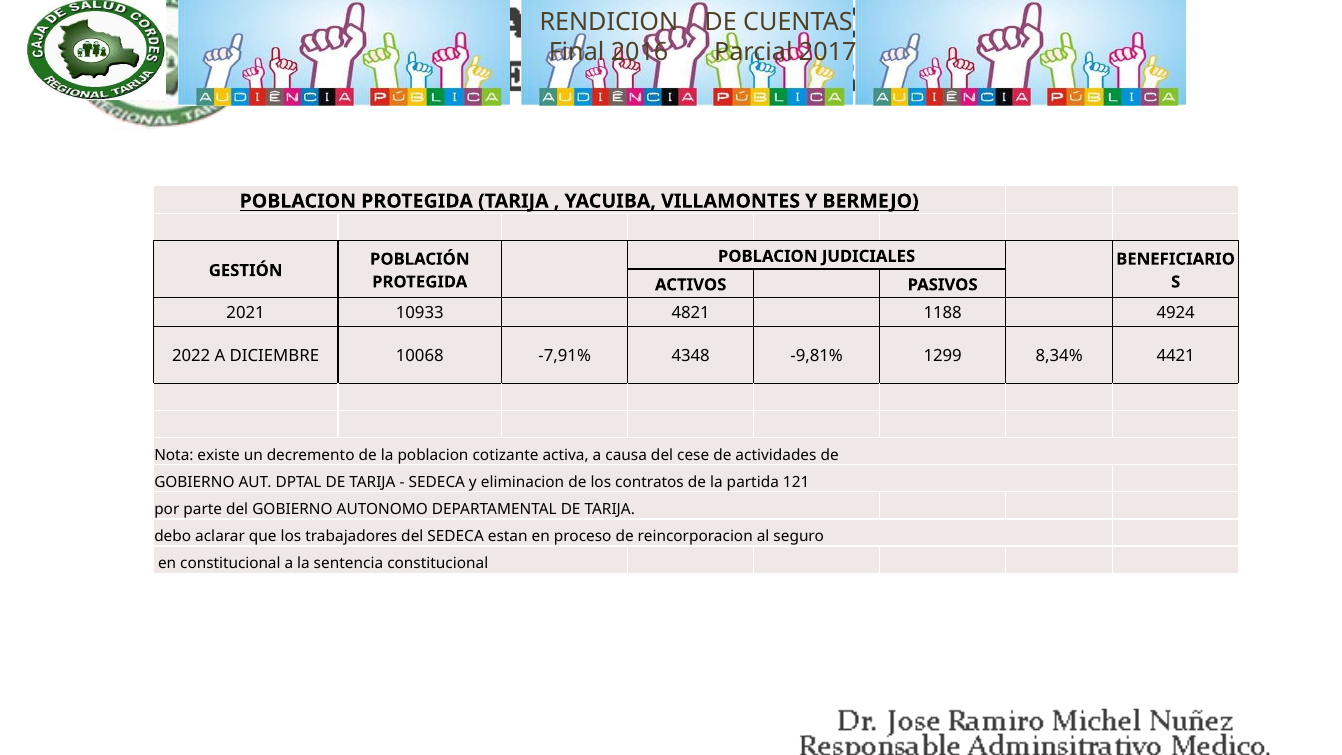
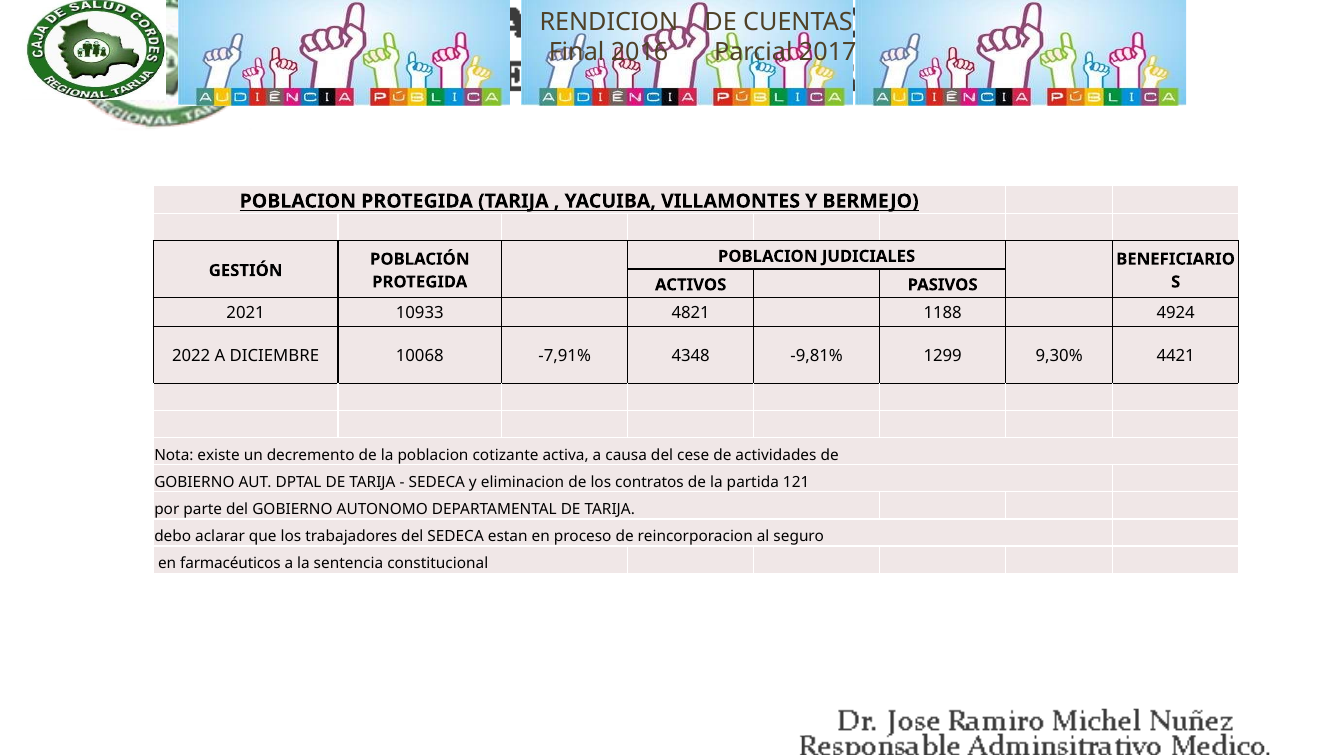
8,34%: 8,34% -> 9,30%
en constitucional: constitucional -> farmacéuticos
